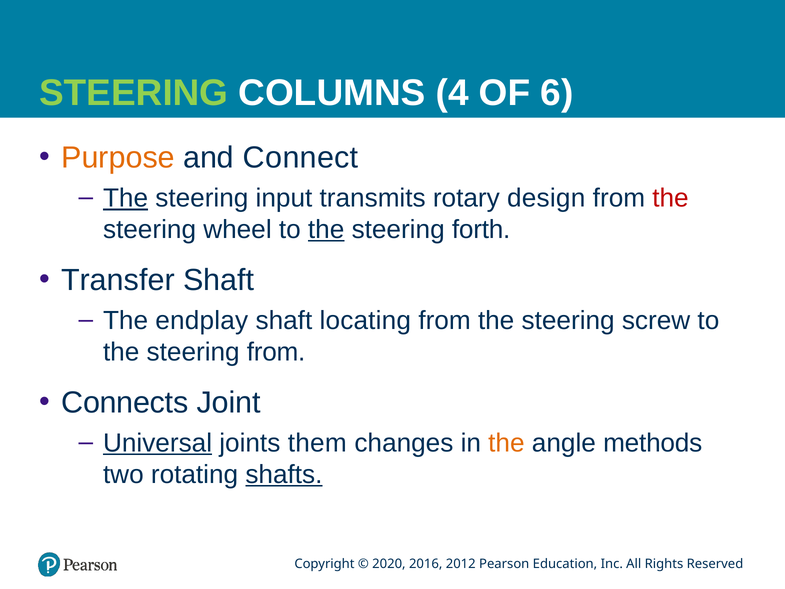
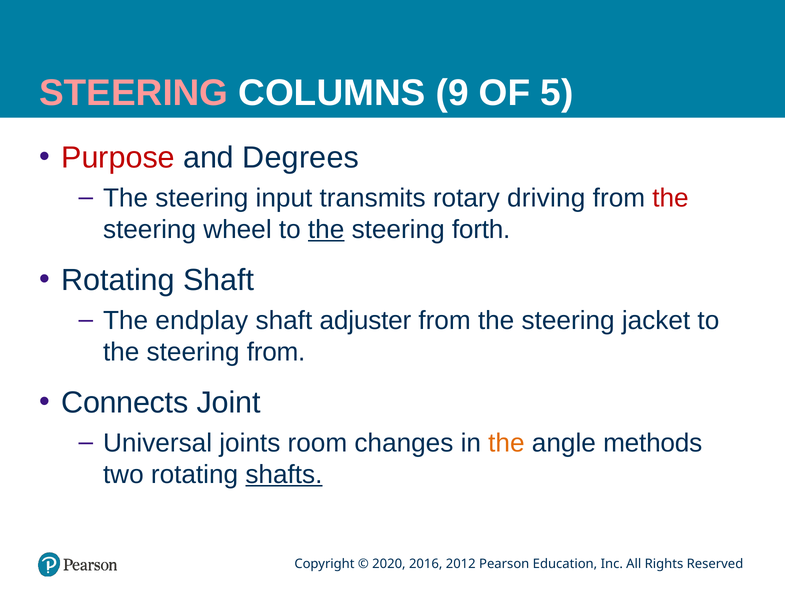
STEERING at (134, 93) colour: light green -> pink
4: 4 -> 9
6: 6 -> 5
Purpose colour: orange -> red
Connect: Connect -> Degrees
The at (126, 198) underline: present -> none
design: design -> driving
Transfer at (118, 280): Transfer -> Rotating
locating: locating -> adjuster
screw: screw -> jacket
Universal underline: present -> none
them: them -> room
